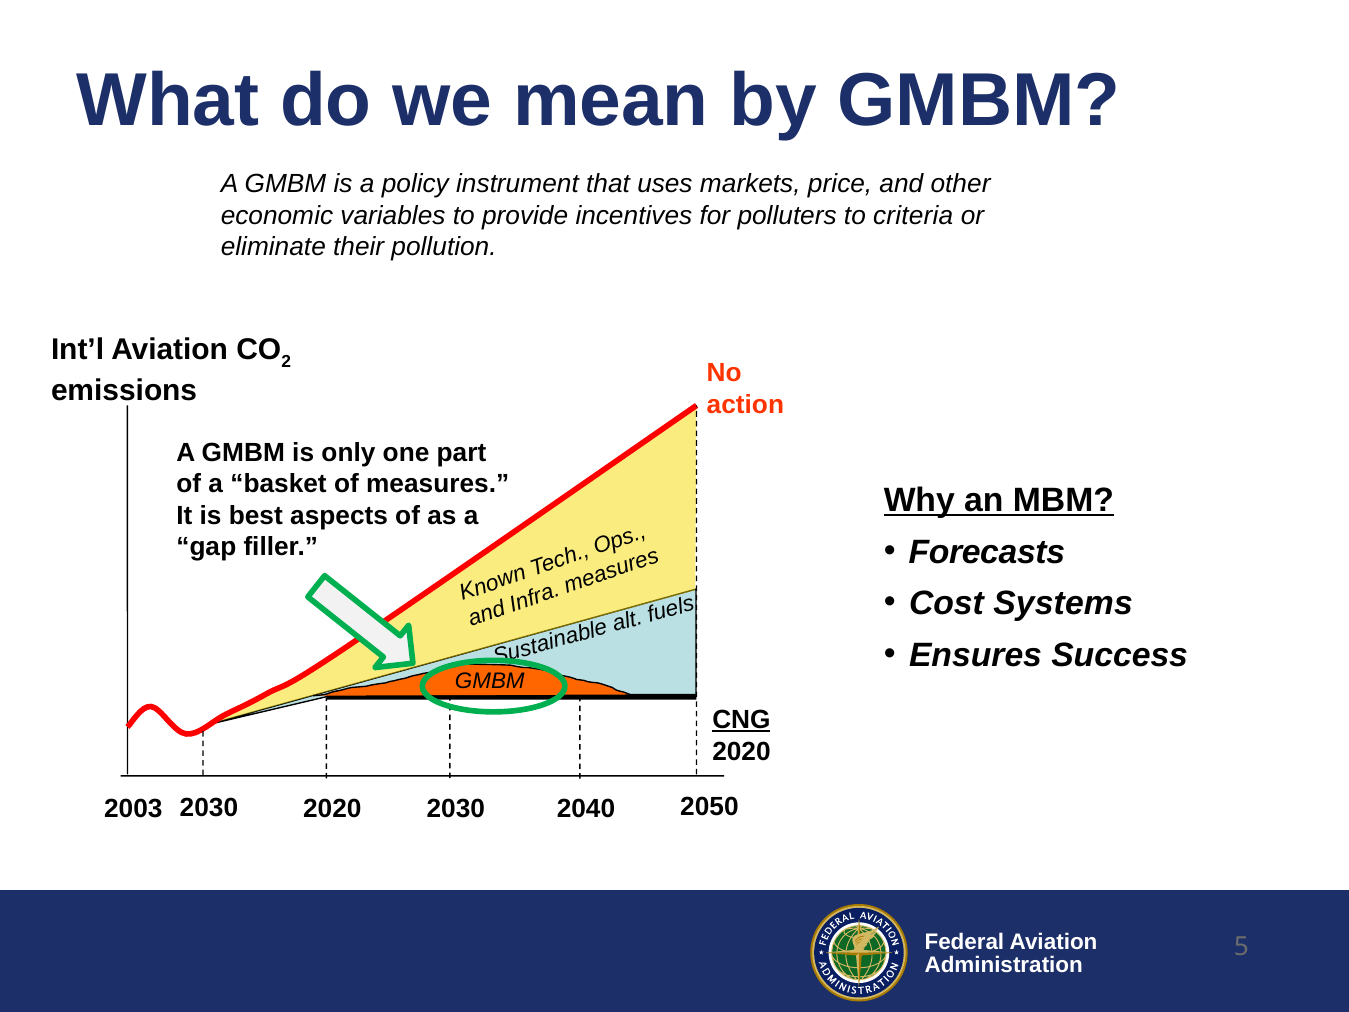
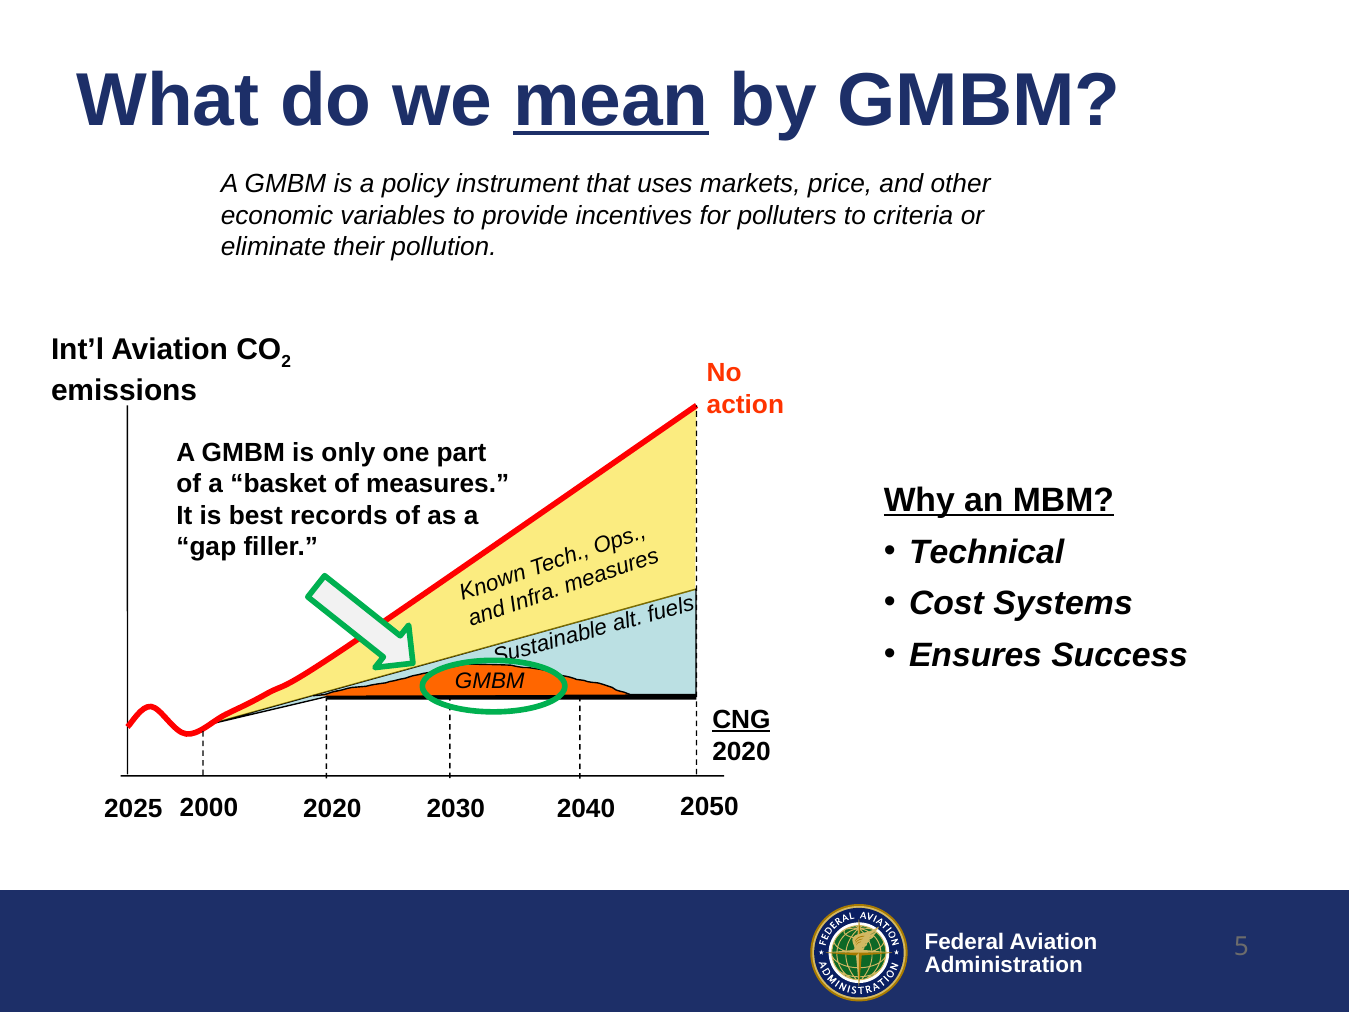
mean underline: none -> present
aspects: aspects -> records
Forecasts: Forecasts -> Technical
2030 at (209, 808): 2030 -> 2000
2003: 2003 -> 2025
